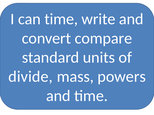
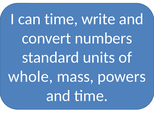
compare: compare -> numbers
divide: divide -> whole
